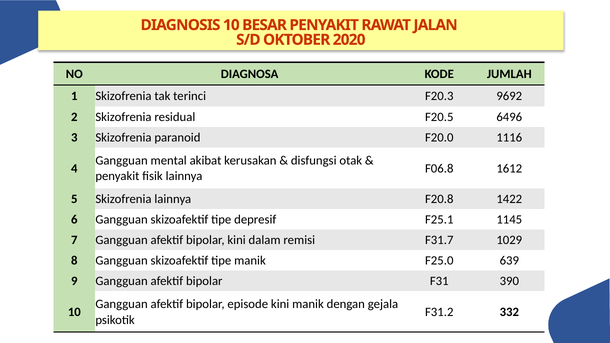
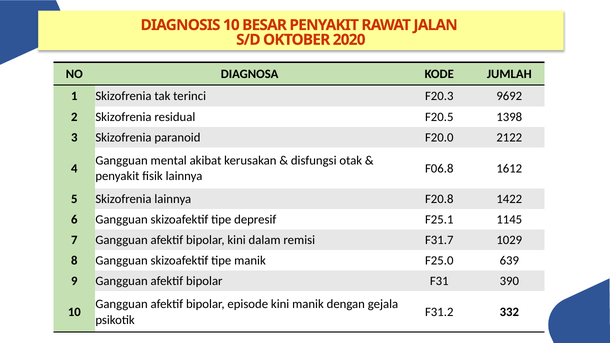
6496: 6496 -> 1398
1116: 1116 -> 2122
